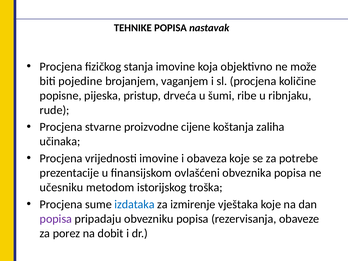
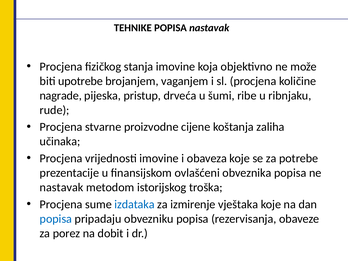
pojedine: pojedine -> upotrebe
popisne: popisne -> nagrade
učesniku at (62, 187): učesniku -> nastavak
popisa at (56, 219) colour: purple -> blue
